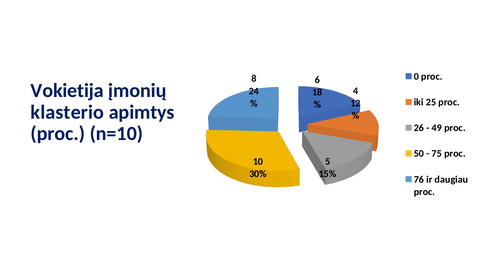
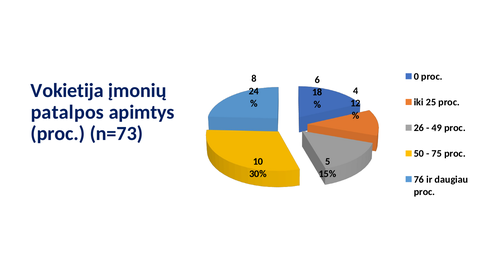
klasterio: klasterio -> patalpos
n=10: n=10 -> n=73
